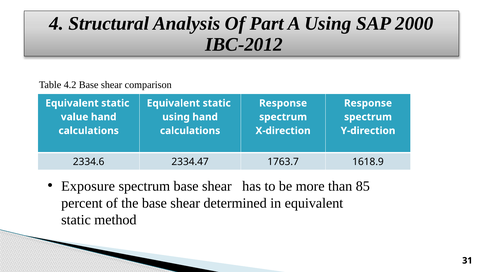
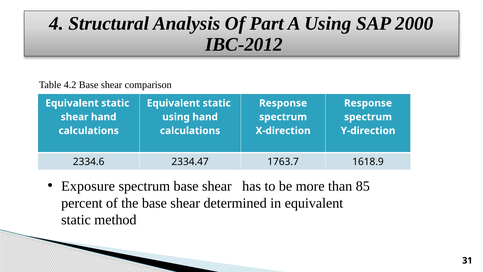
value at (75, 117): value -> shear
